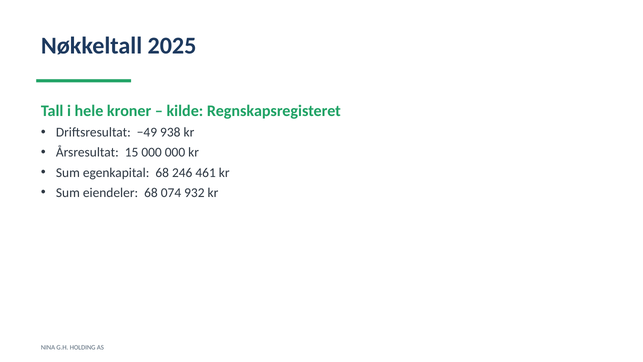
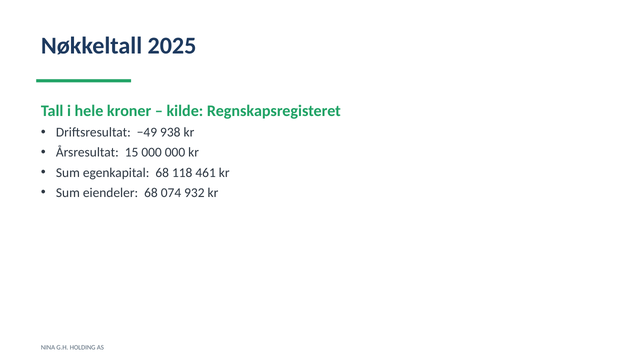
246: 246 -> 118
